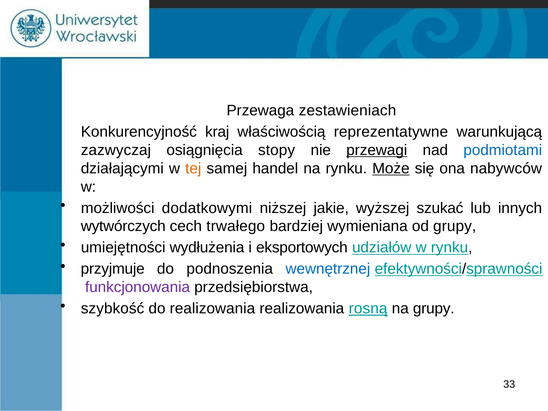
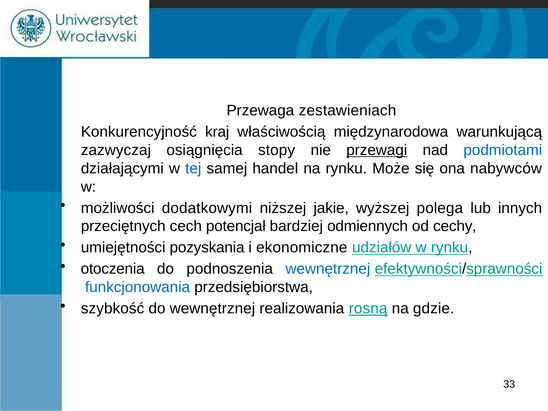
reprezentatywne: reprezentatywne -> międzynarodowa
tej colour: orange -> blue
Może underline: present -> none
szukać: szukać -> polega
wytwórczych: wytwórczych -> przeciętnych
trwałego: trwałego -> potencjał
wymieniana: wymieniana -> odmiennych
od grupy: grupy -> cechy
wydłużenia: wydłużenia -> pozyskania
eksportowych: eksportowych -> ekonomiczne
przyjmuje: przyjmuje -> otoczenia
funkcjonowania colour: purple -> blue
do realizowania: realizowania -> wewnętrznej
na grupy: grupy -> gdzie
